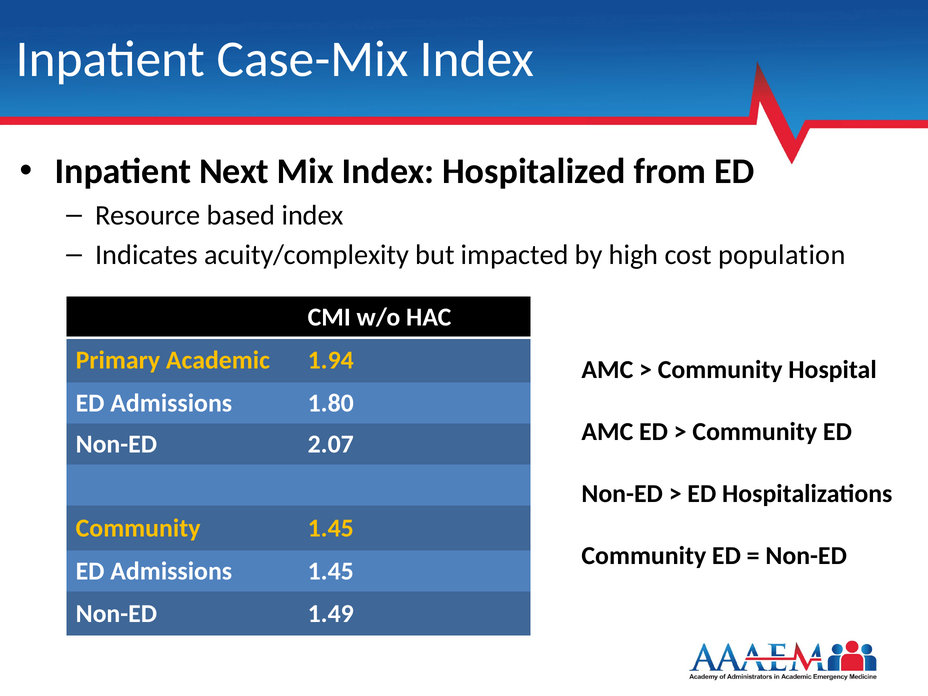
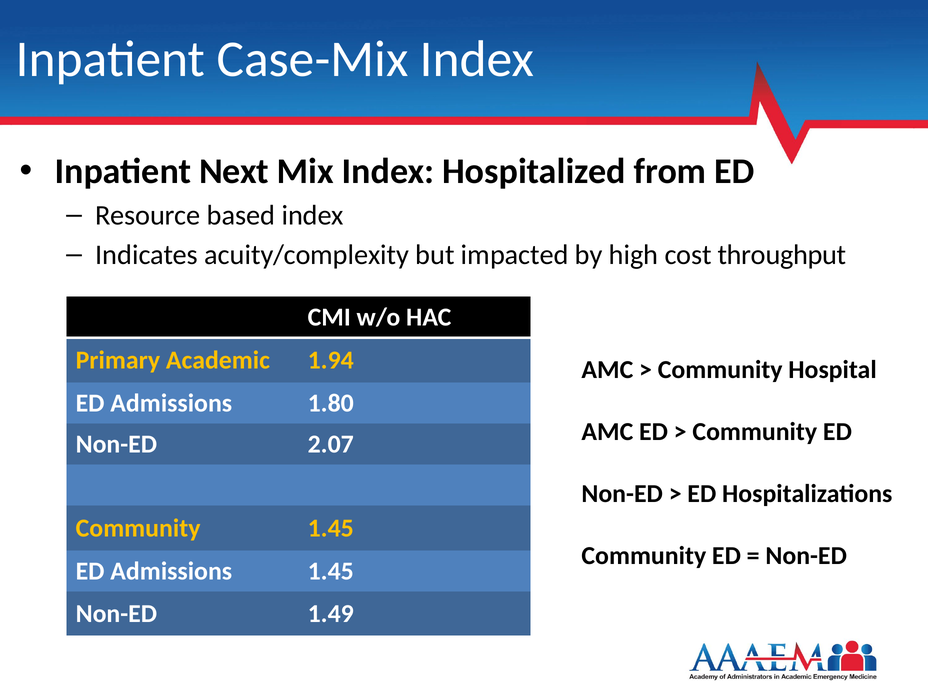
population: population -> throughput
